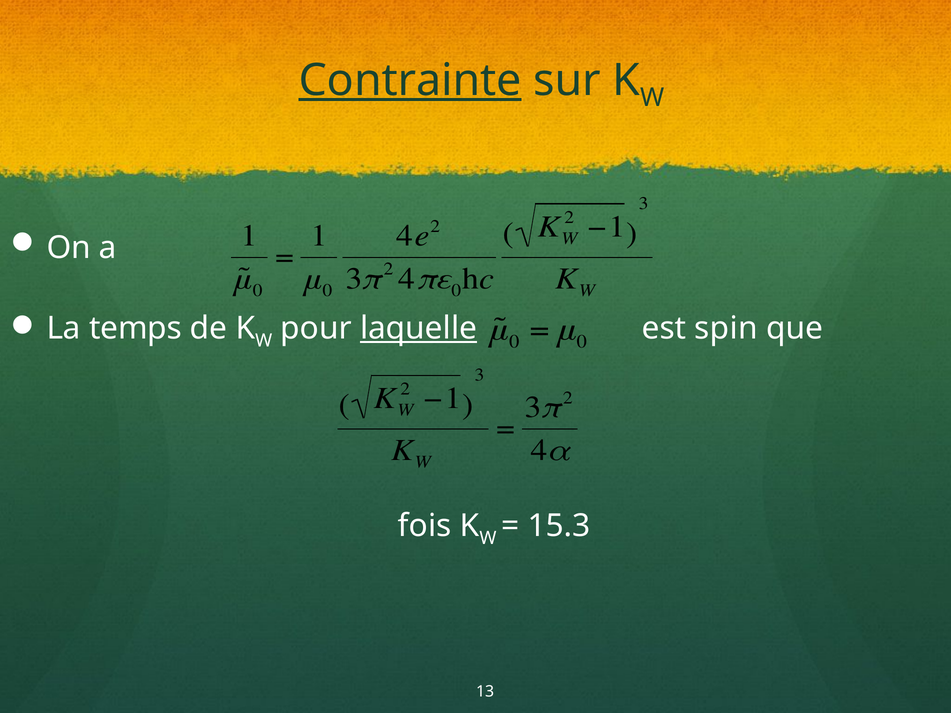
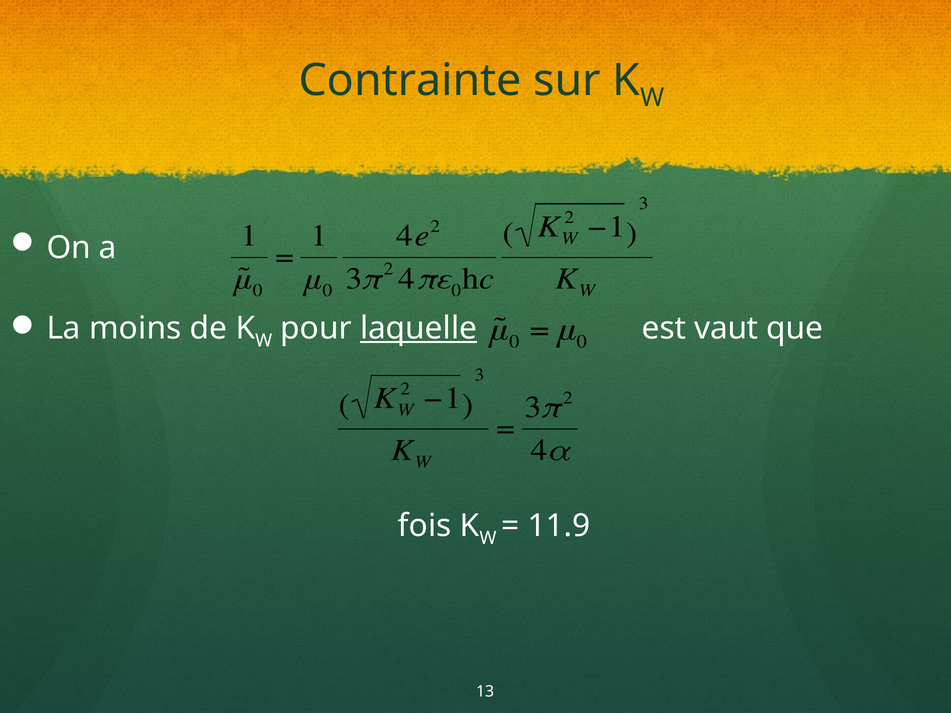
Contrainte underline: present -> none
temps: temps -> moins
spin: spin -> vaut
15.3: 15.3 -> 11.9
